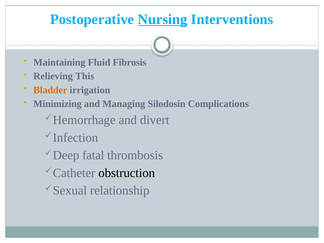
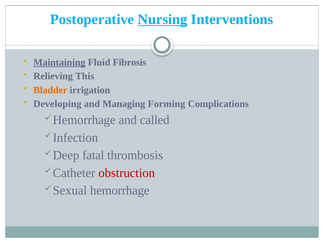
Maintaining underline: none -> present
Minimizing: Minimizing -> Developing
Silodosin: Silodosin -> Forming
divert: divert -> called
obstruction colour: black -> red
relationship: relationship -> hemorrhage
